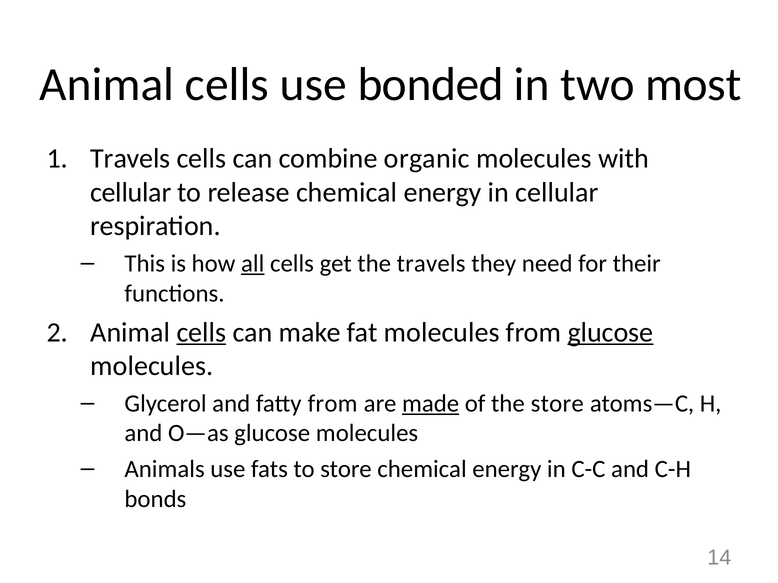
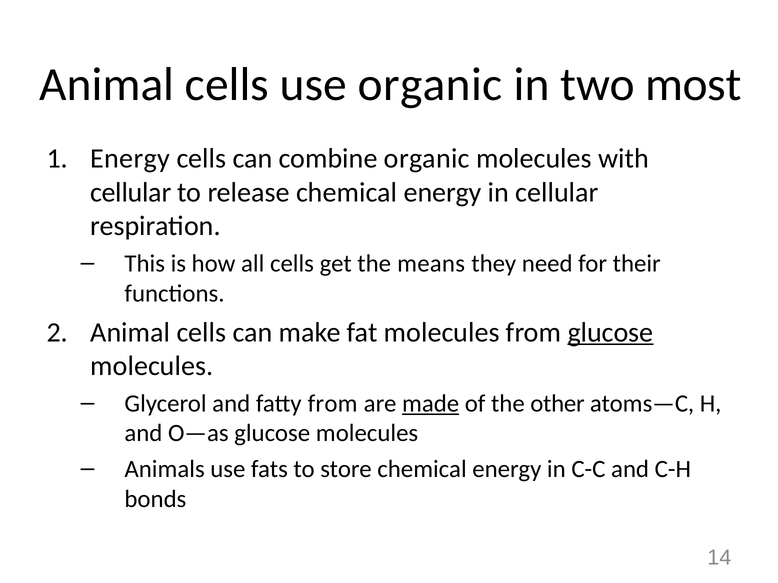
use bonded: bonded -> organic
Travels at (130, 159): Travels -> Energy
all underline: present -> none
the travels: travels -> means
cells at (201, 333) underline: present -> none
the store: store -> other
